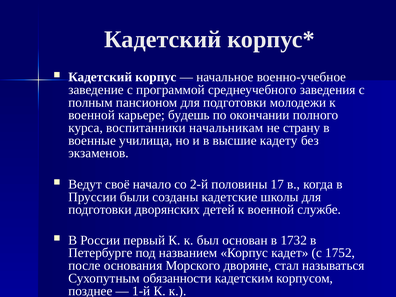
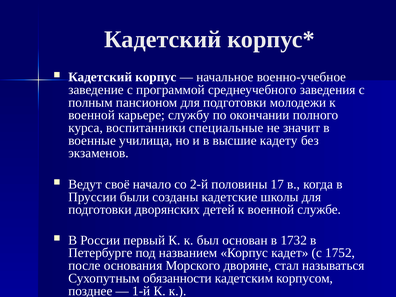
будешь: будешь -> службу
начальникам: начальникам -> специальные
страну: страну -> значит
